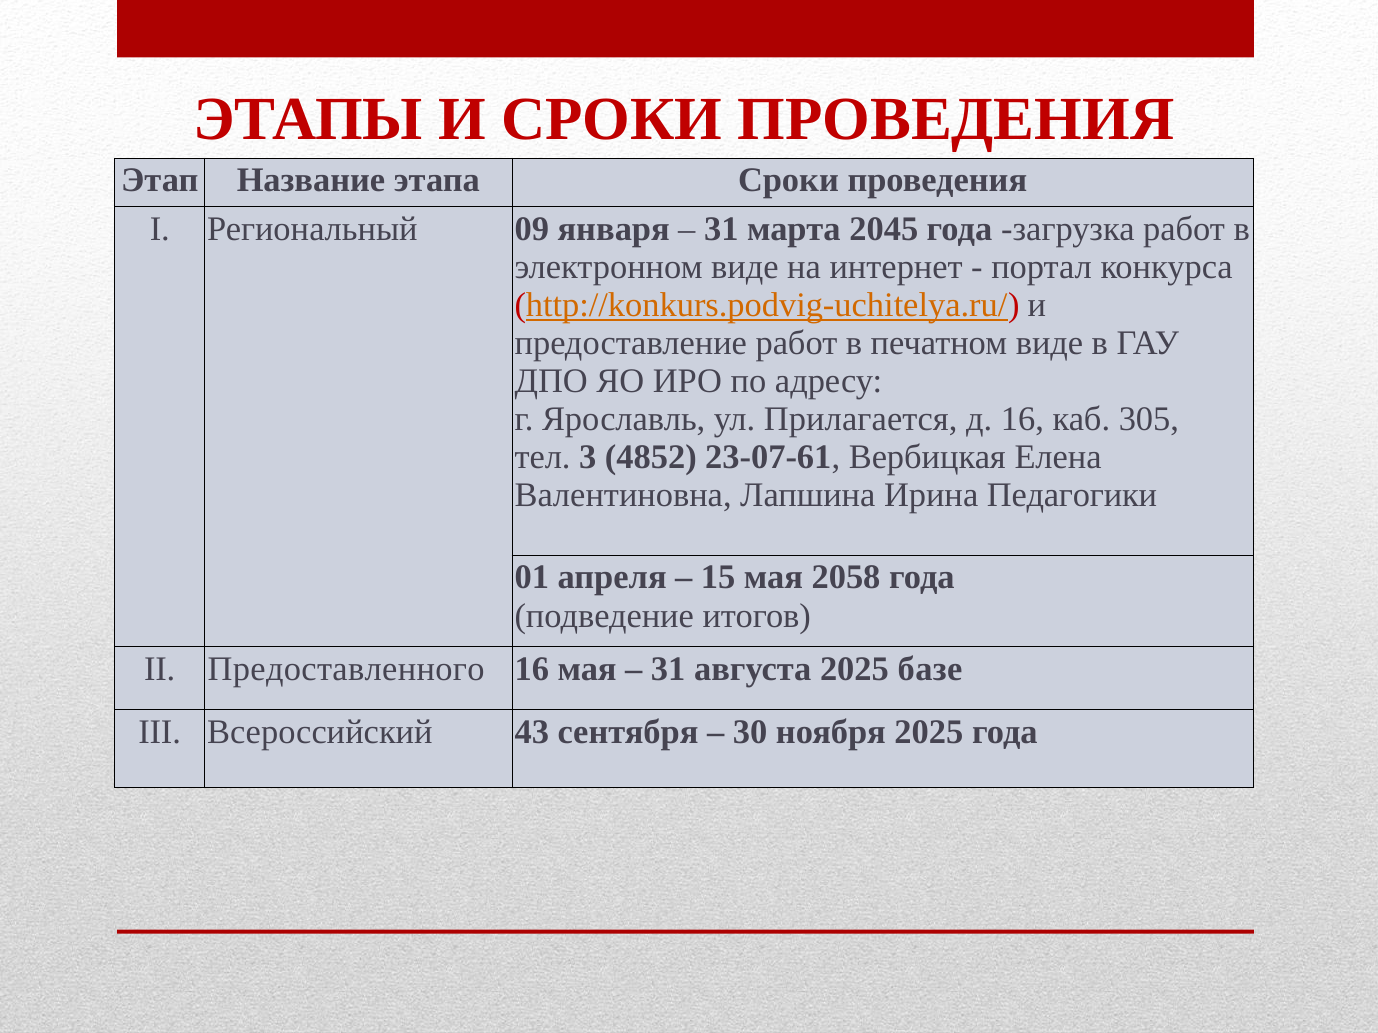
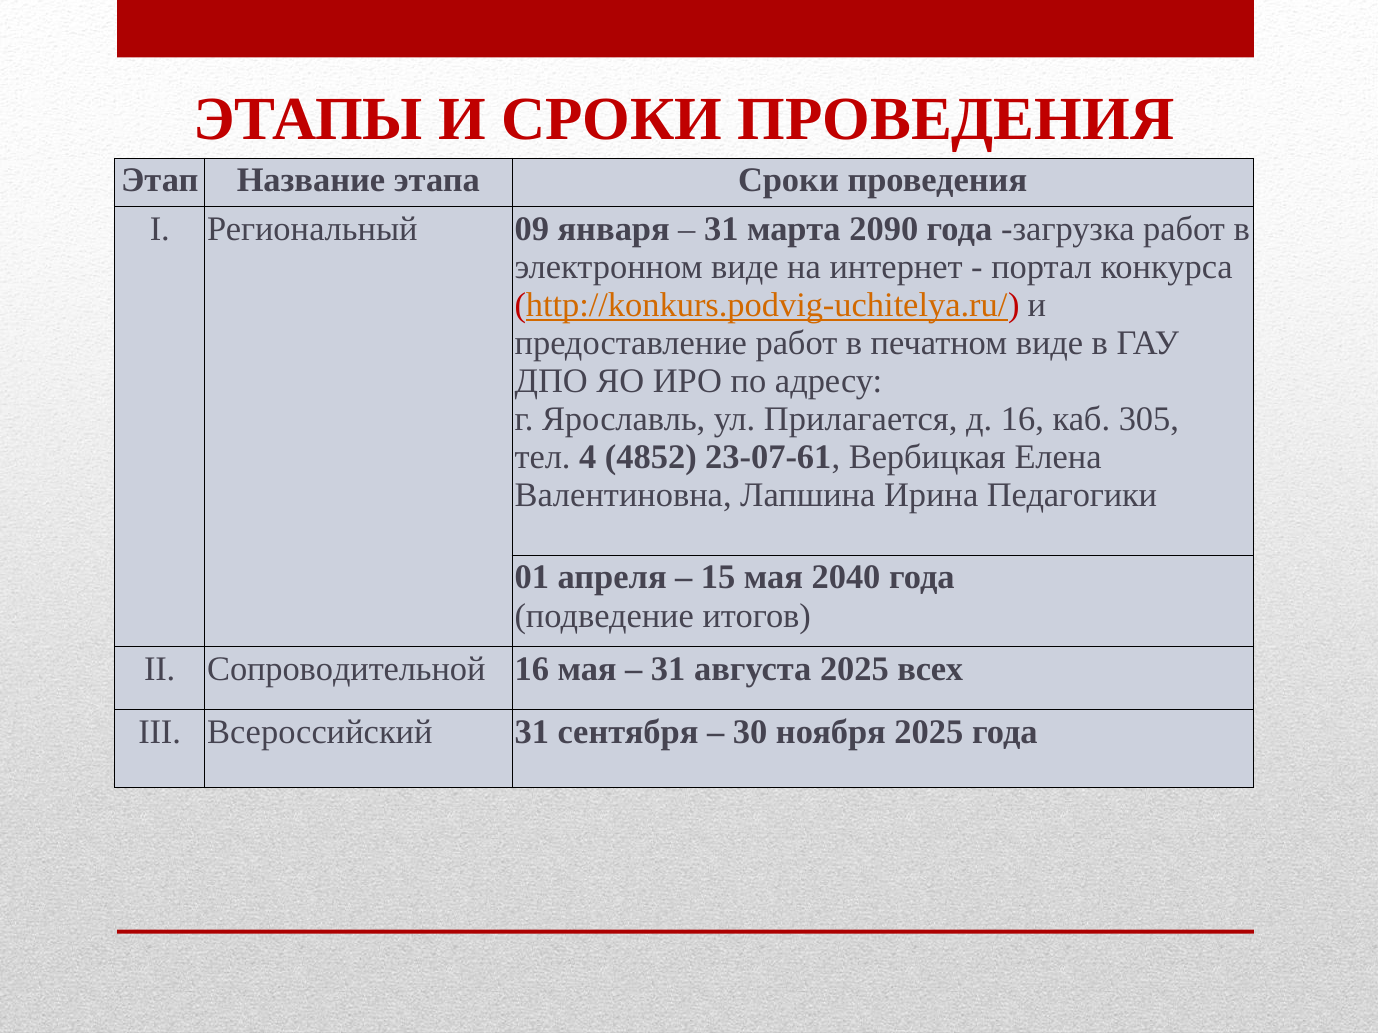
2045: 2045 -> 2090
3: 3 -> 4
2058: 2058 -> 2040
Предоставленного: Предоставленного -> Сопроводительной
базе: базе -> всех
Всероссийский 43: 43 -> 31
